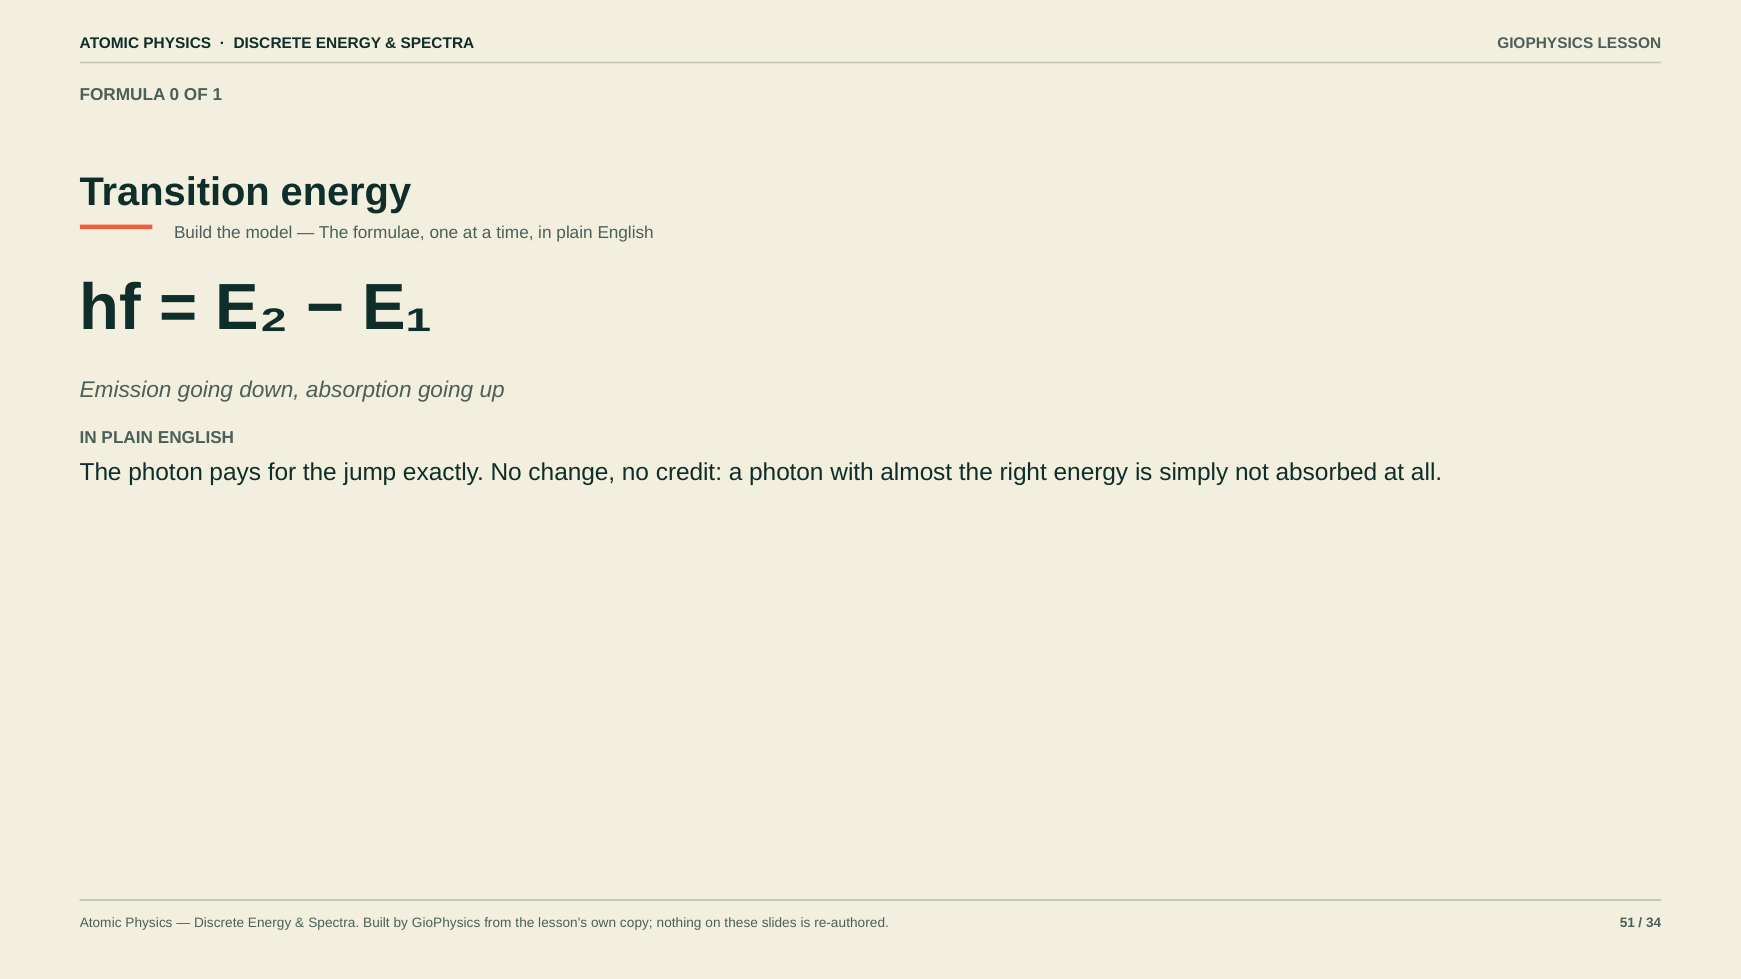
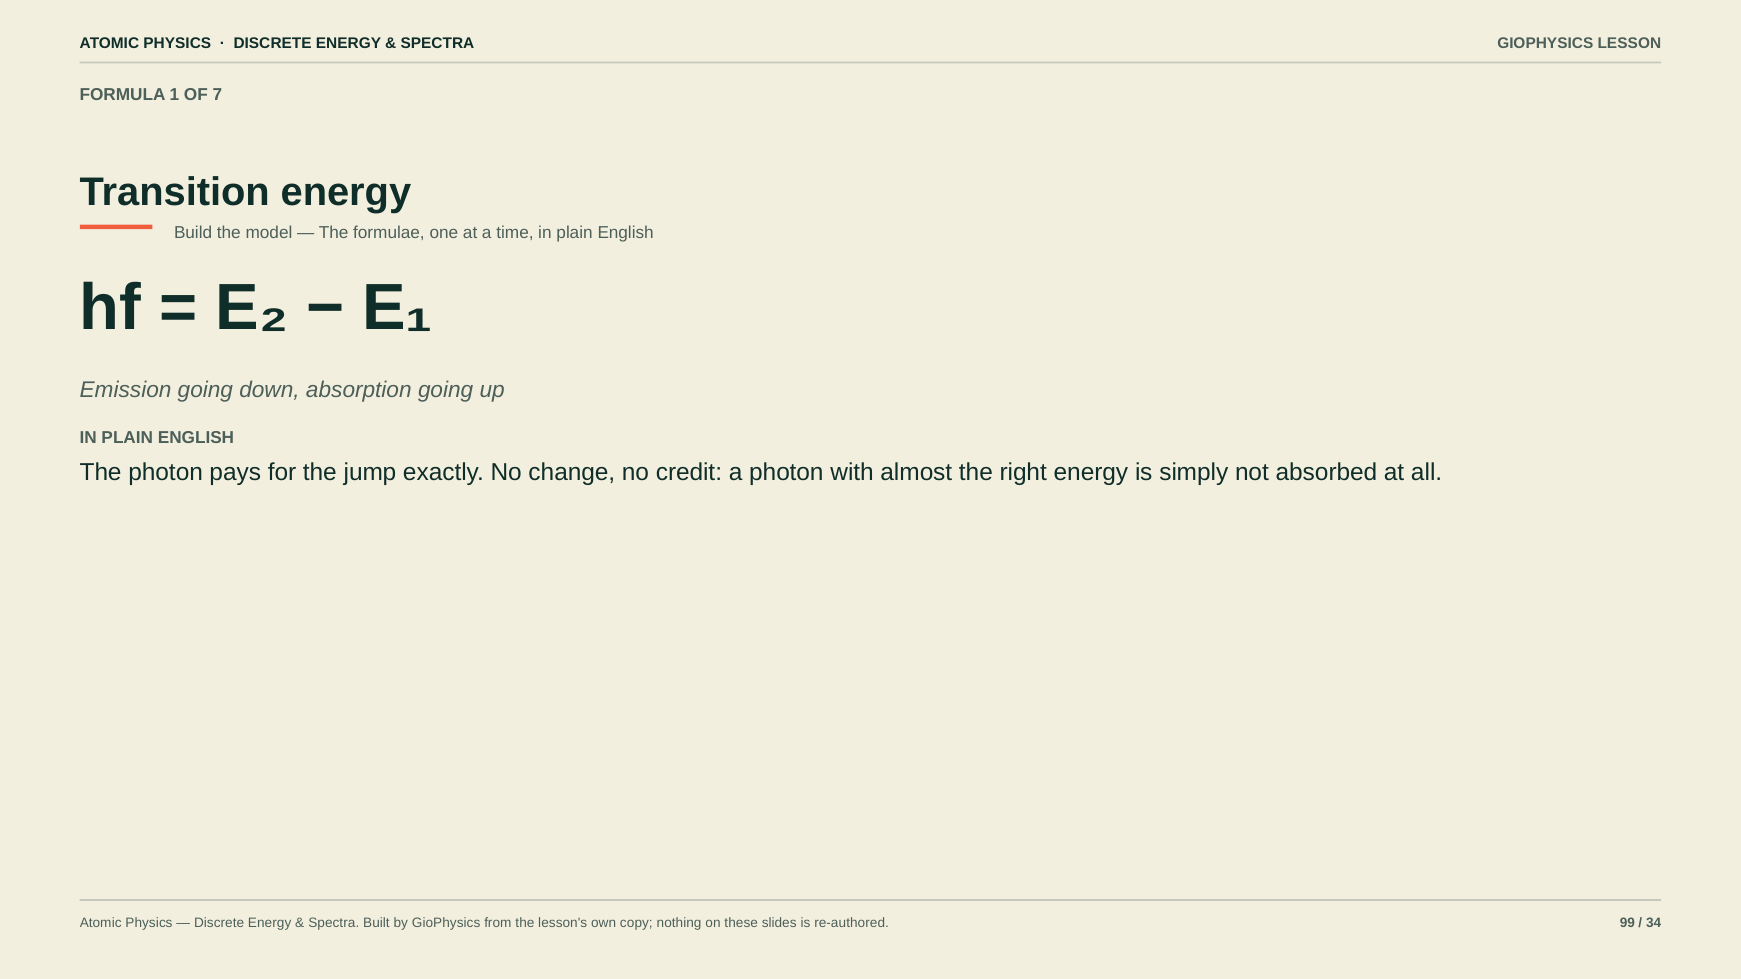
0: 0 -> 1
1: 1 -> 7
51: 51 -> 99
